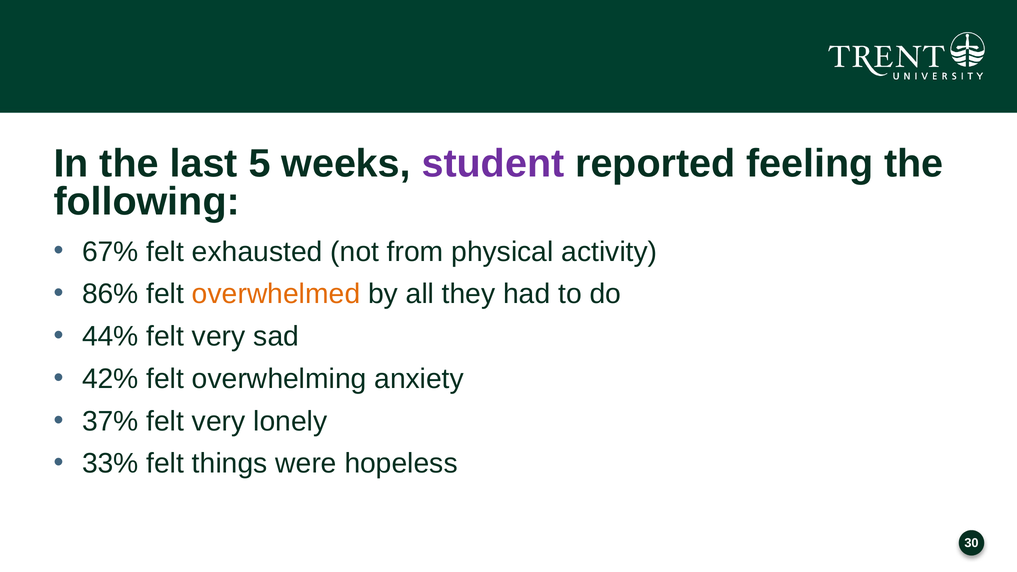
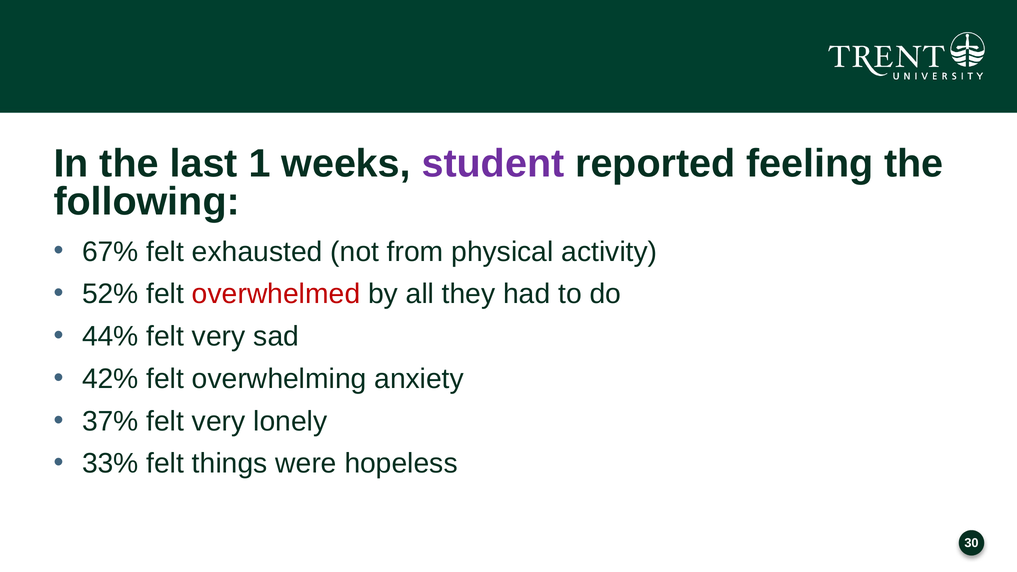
5: 5 -> 1
86%: 86% -> 52%
overwhelmed colour: orange -> red
